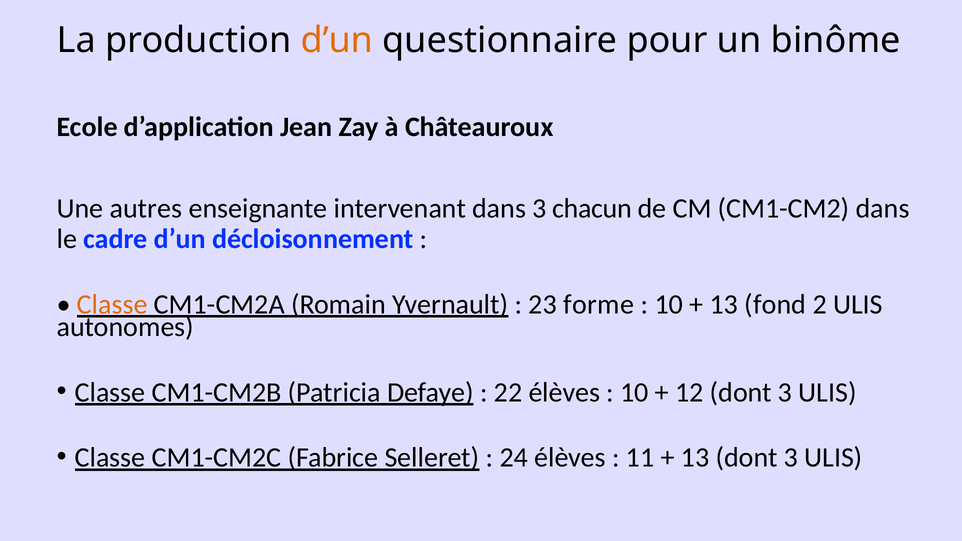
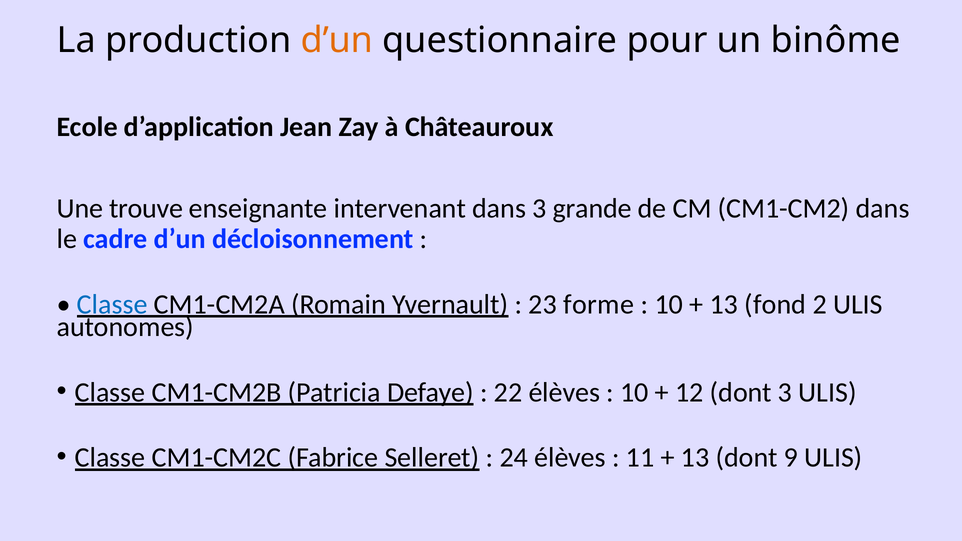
autres: autres -> trouve
chacun: chacun -> grande
Classe at (112, 304) colour: orange -> blue
13 dont 3: 3 -> 9
